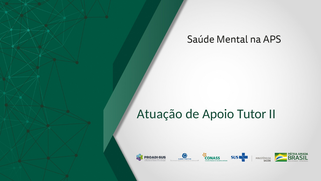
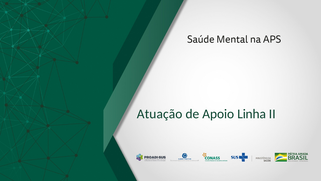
Tutor: Tutor -> Linha
